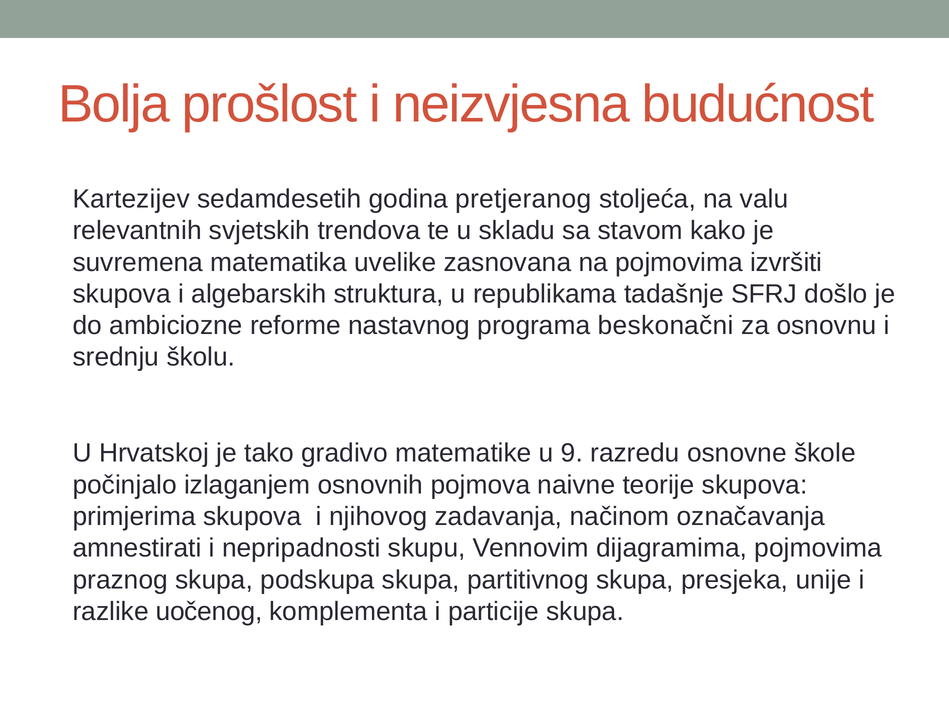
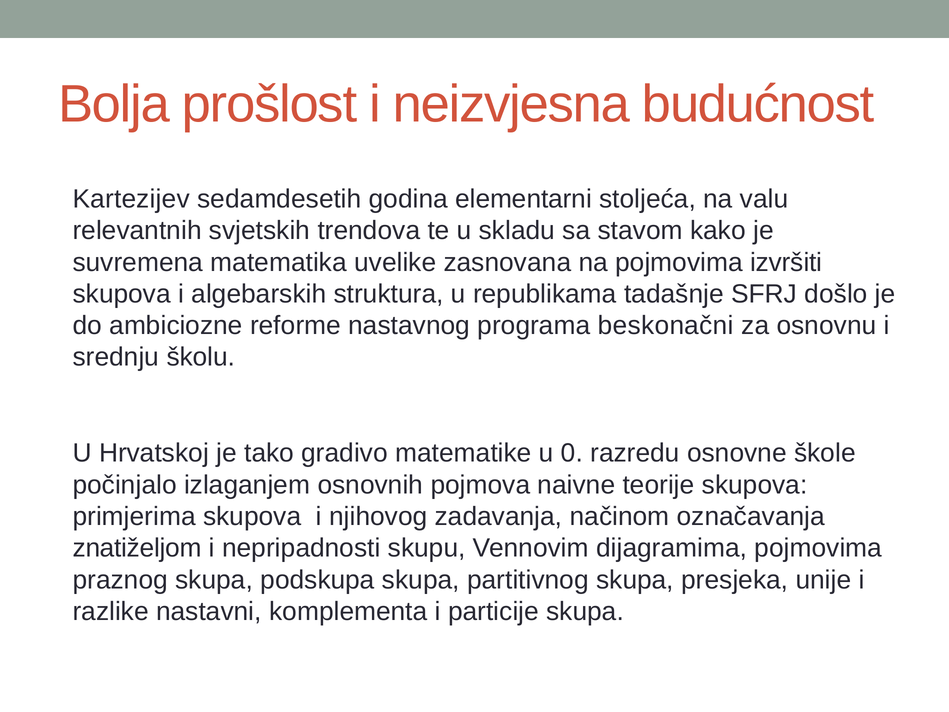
pretjeranog: pretjeranog -> elementarni
9: 9 -> 0
amnestirati: amnestirati -> znatiželjom
uočenog: uočenog -> nastavni
